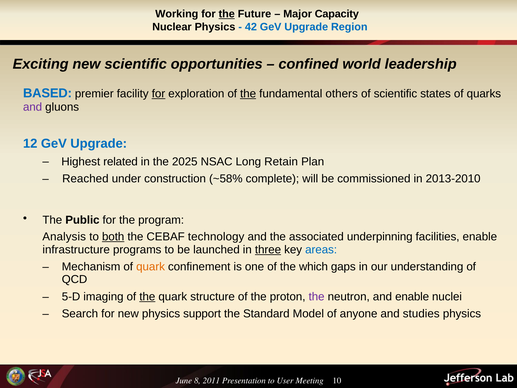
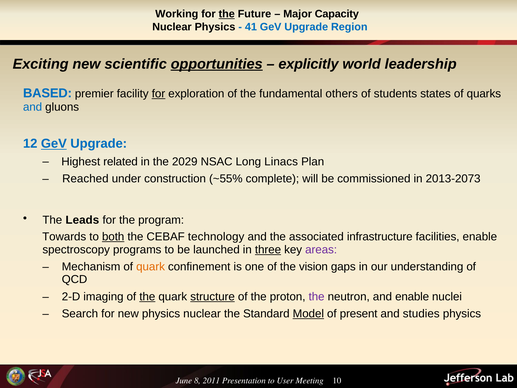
42: 42 -> 41
opportunities underline: none -> present
confined: confined -> explicitly
the at (248, 94) underline: present -> none
of scientific: scientific -> students
and at (33, 107) colour: purple -> blue
GeV at (54, 144) underline: none -> present
2025: 2025 -> 2029
Retain: Retain -> Linacs
~58%: ~58% -> ~55%
2013-2010: 2013-2010 -> 2013-2073
Public: Public -> Leads
Analysis: Analysis -> Towards
underpinning: underpinning -> infrastructure
infrastructure: infrastructure -> spectroscopy
areas colour: blue -> purple
which: which -> vision
5-D: 5-D -> 2-D
structure underline: none -> present
physics support: support -> nuclear
Model underline: none -> present
anyone: anyone -> present
